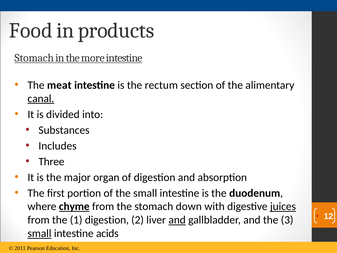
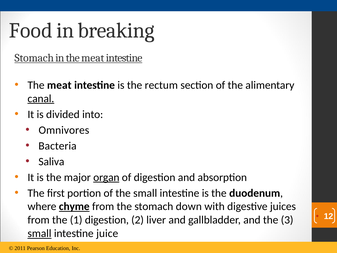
products: products -> breaking
in the more: more -> meat
Substances: Substances -> Omnivores
Includes: Includes -> Bacteria
Three: Three -> Saliva
organ underline: none -> present
juices underline: present -> none
and at (177, 220) underline: present -> none
acids: acids -> juice
